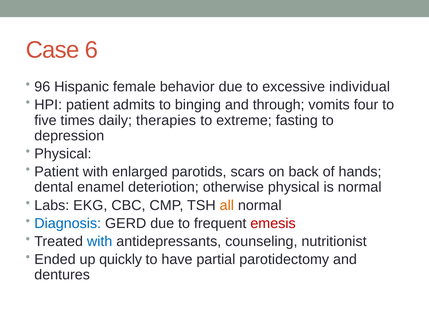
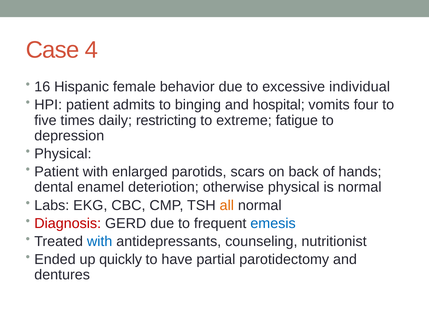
6: 6 -> 4
96: 96 -> 16
through: through -> hospital
therapies: therapies -> restricting
fasting: fasting -> fatigue
Diagnosis colour: blue -> red
emesis colour: red -> blue
